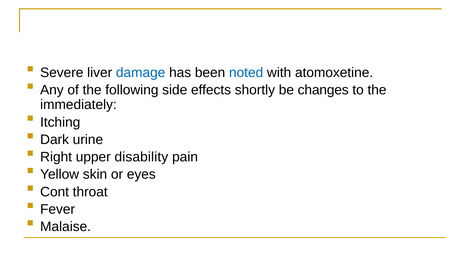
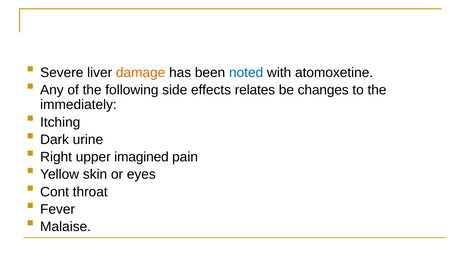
damage colour: blue -> orange
shortly: shortly -> relates
disability: disability -> imagined
